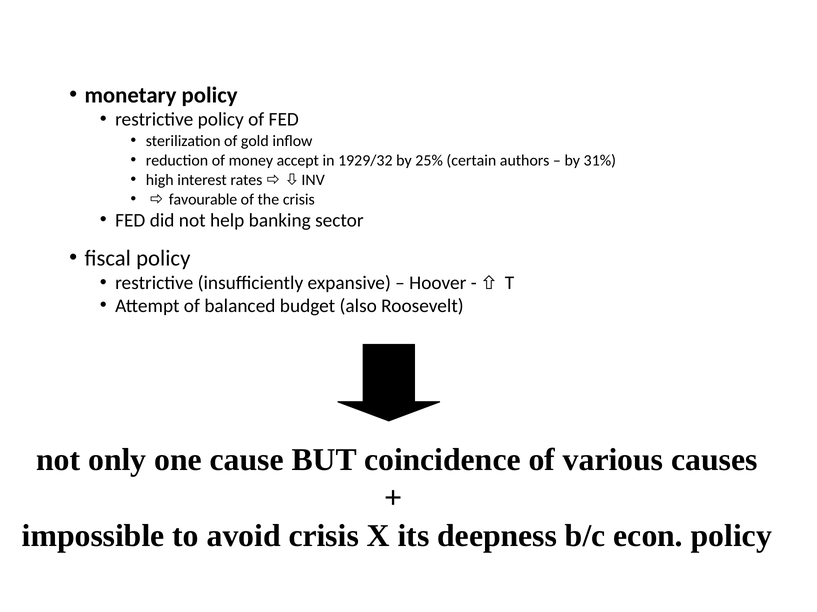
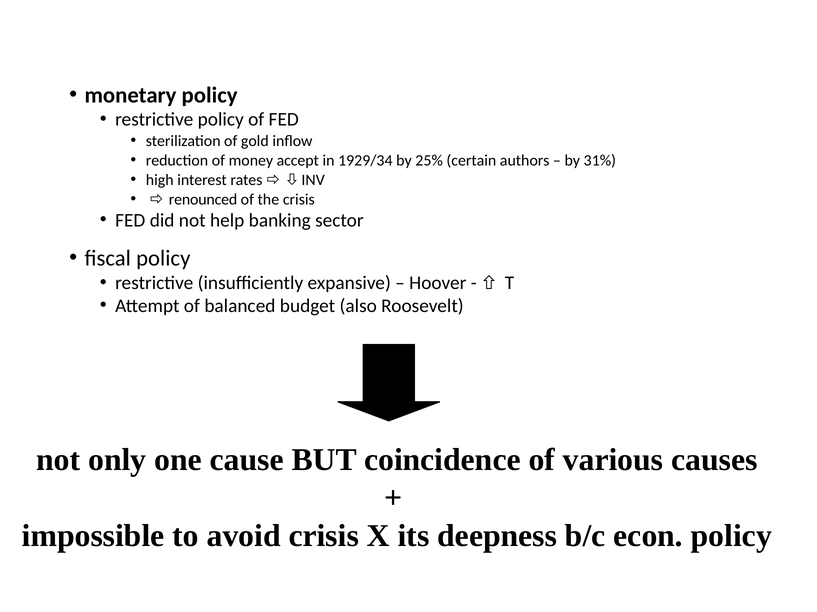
1929/32: 1929/32 -> 1929/34
favourable: favourable -> renounced
